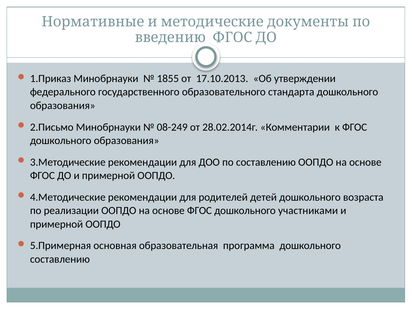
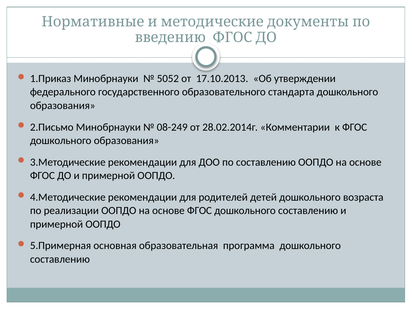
1855: 1855 -> 5052
ФГОС дошкольного участниками: участниками -> составлению
